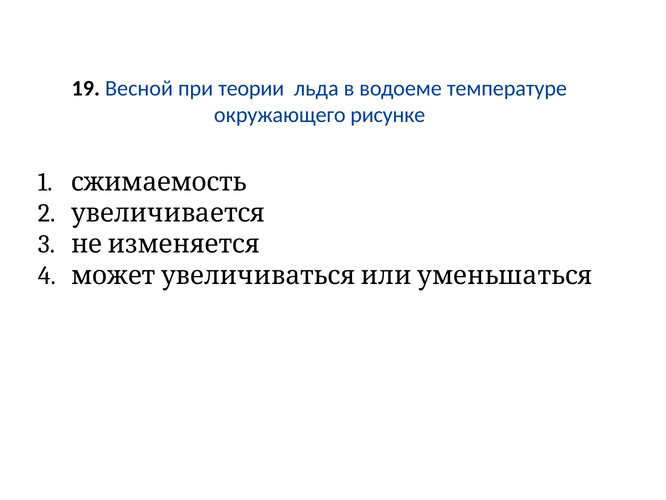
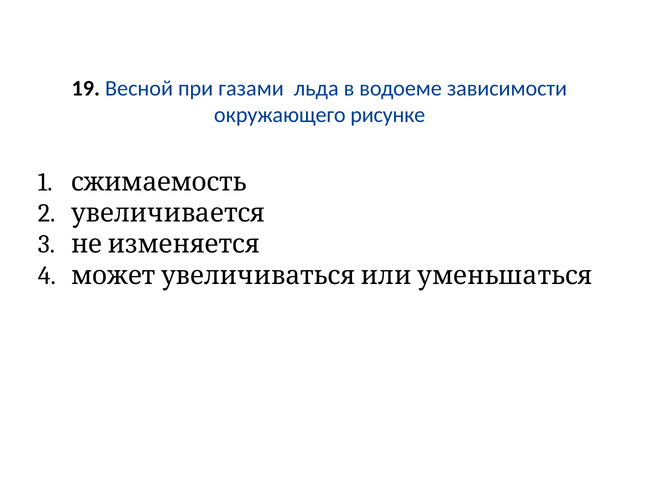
теории: теории -> газами
температуре: температуре -> зависимости
